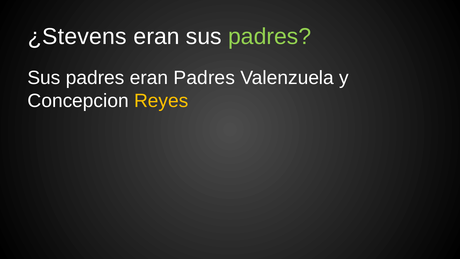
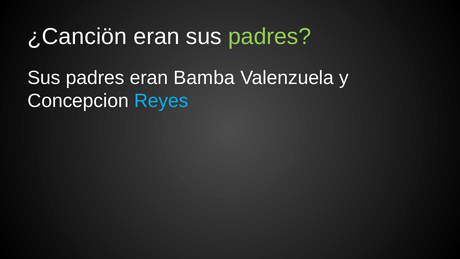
¿Stevens: ¿Stevens -> ¿Canciön
eran Padres: Padres -> Bamba
Reyes colour: yellow -> light blue
